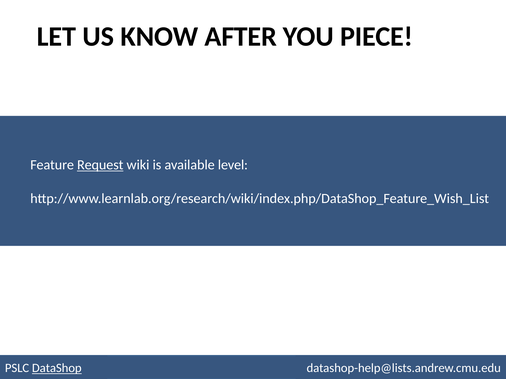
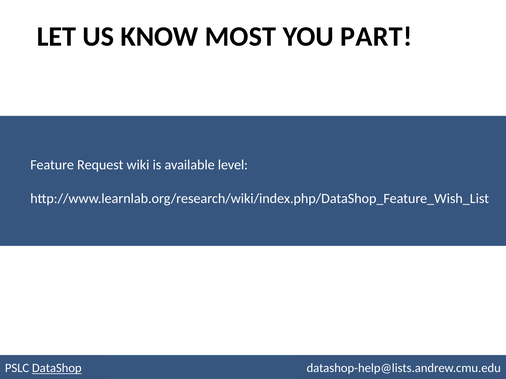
AFTER: AFTER -> MOST
PIECE: PIECE -> PART
Request underline: present -> none
